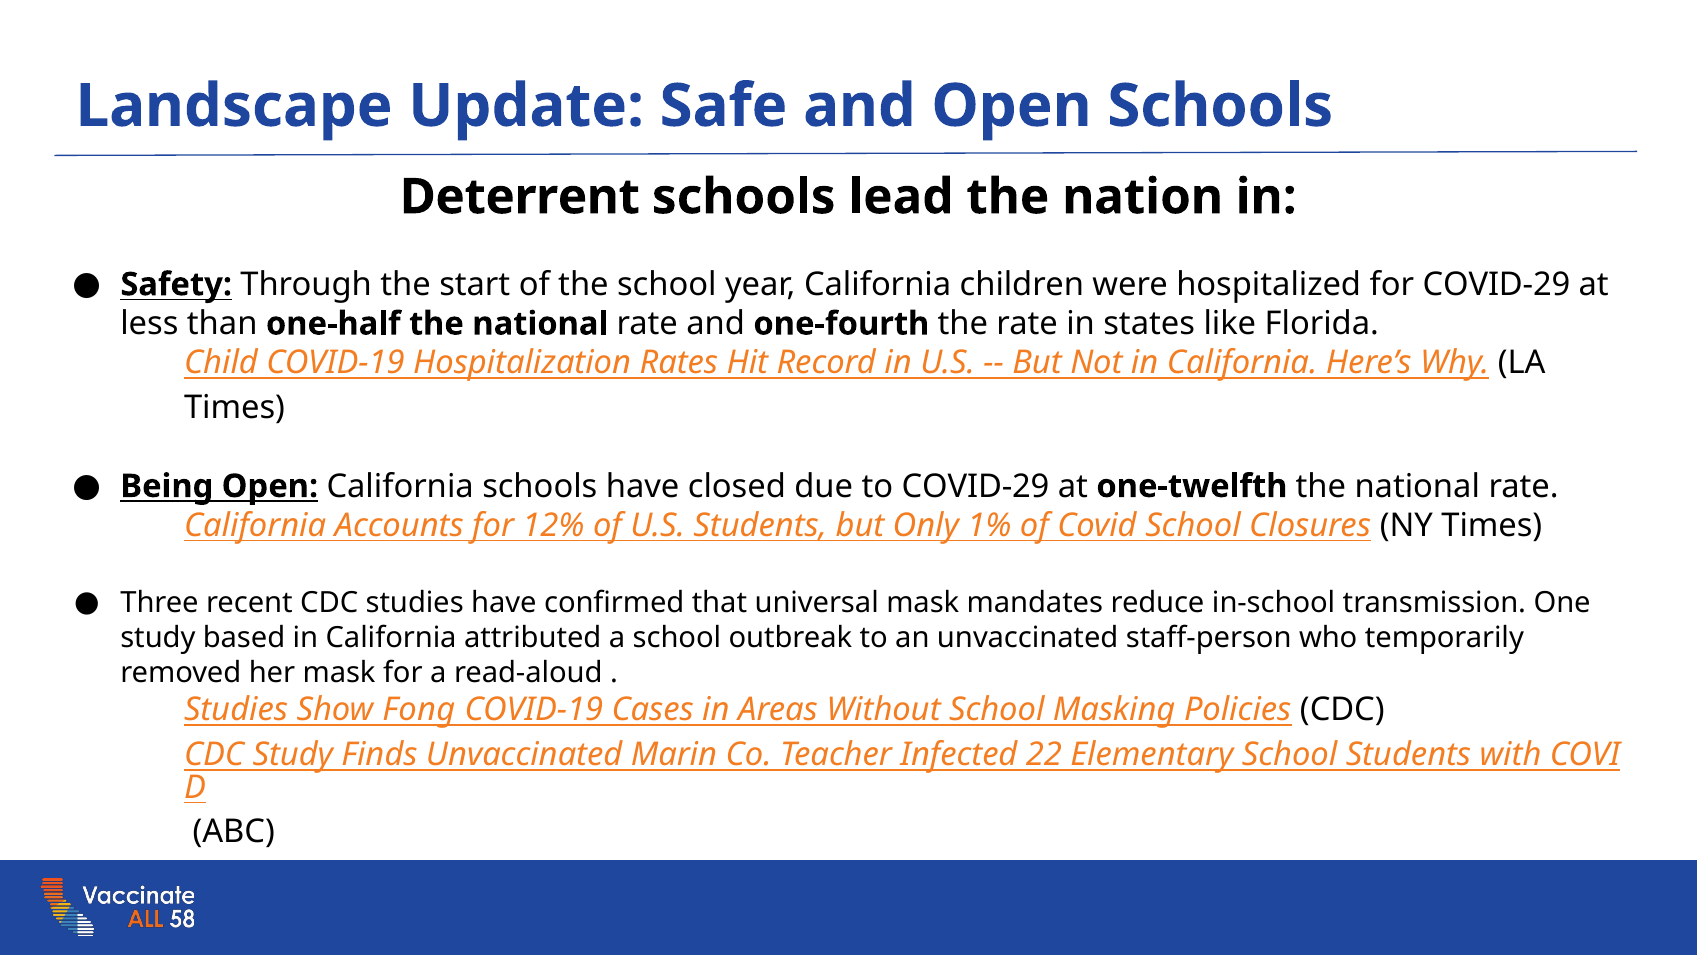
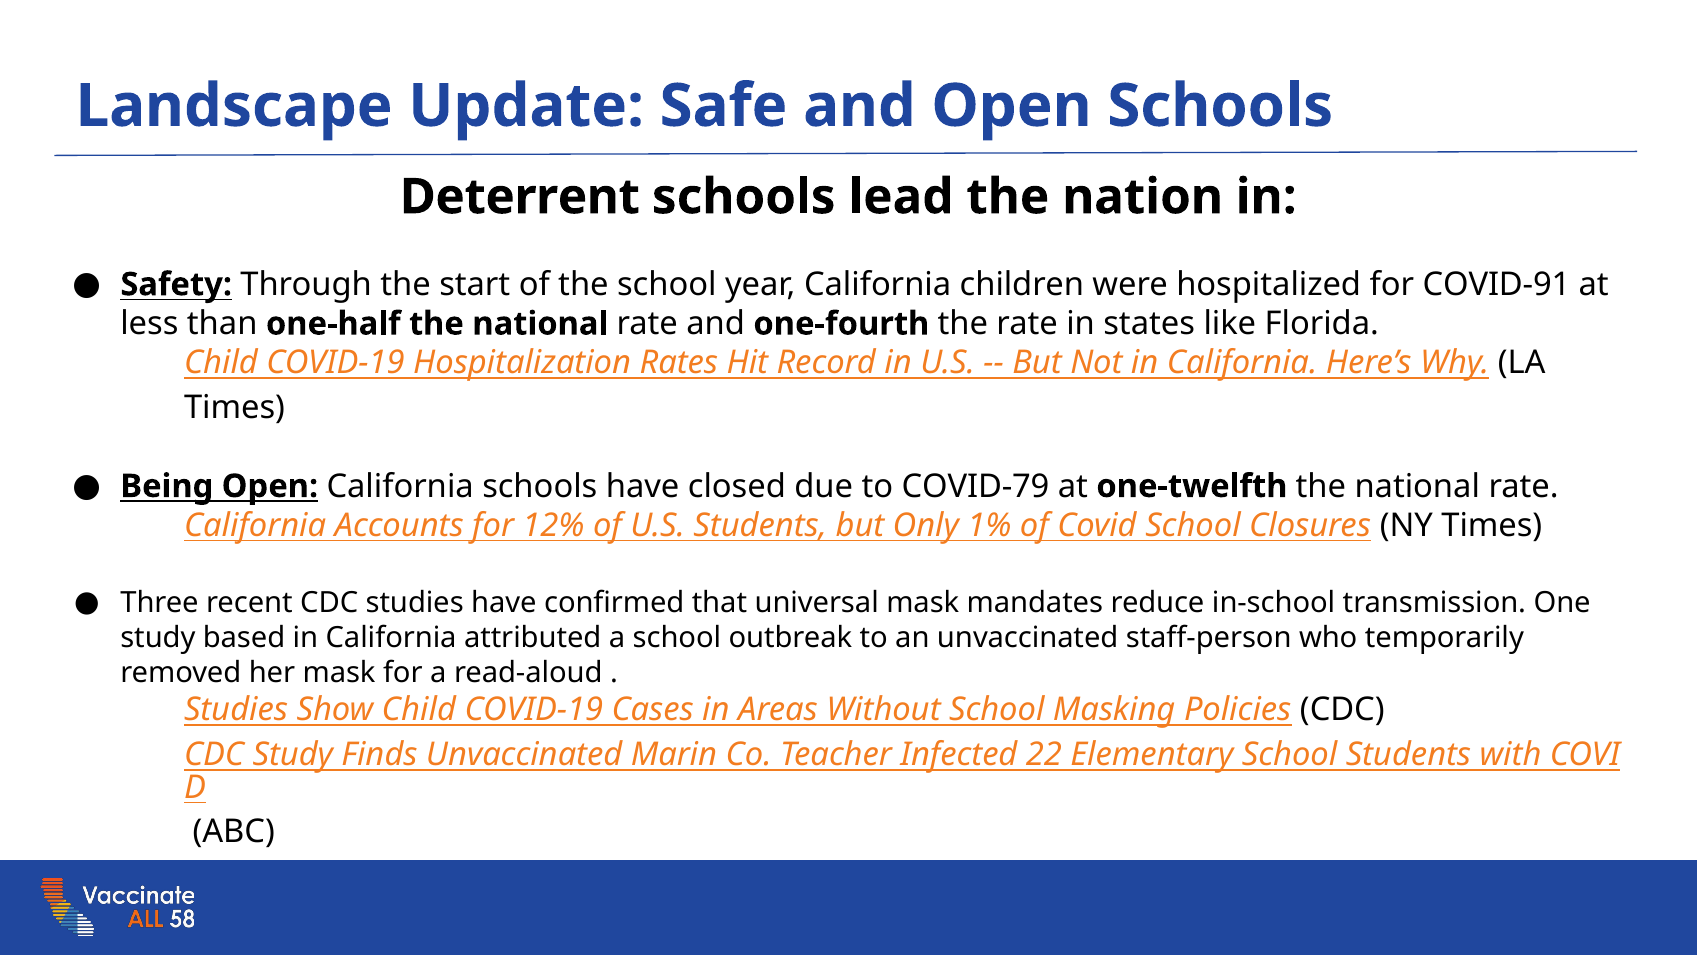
for COVID-29: COVID-29 -> COVID-91
to COVID-29: COVID-29 -> COVID-79
Show Fong: Fong -> Child
